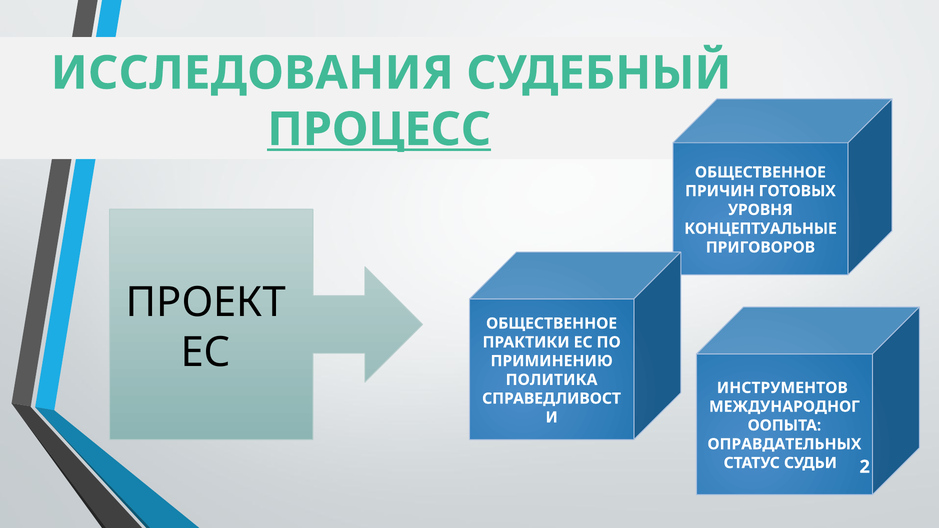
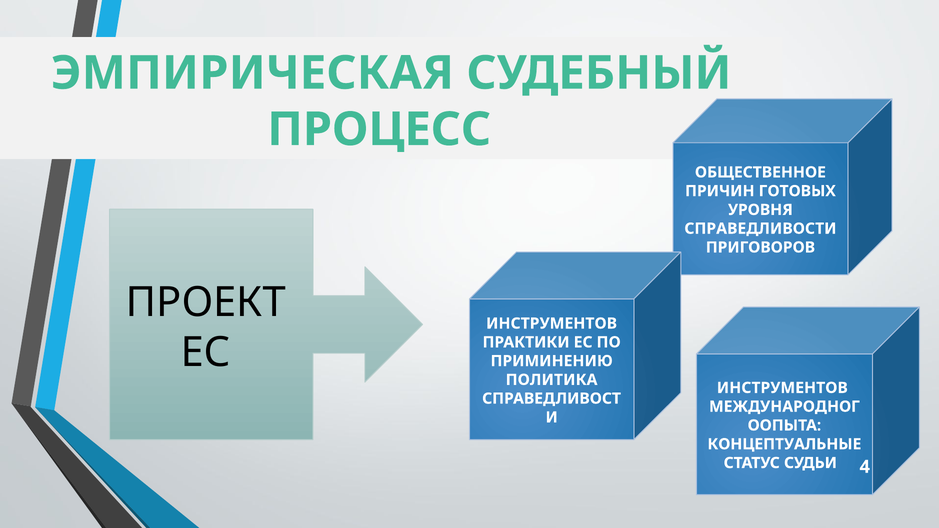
ИССЛЕДОВАНИЯ: ИССЛЕДОВАНИЯ -> ЭМПИРИЧЕСКАЯ
ПРОЦЕСС underline: present -> none
КОНЦЕПТУАЛЬНЫЕ: КОНЦЕПТУАЛЬНЫЕ -> СПРАВЕДЛИВОСТИ
ОБЩЕСТВЕННОЕ at (552, 324): ОБЩЕСТВЕННОЕ -> ИНСТРУМЕНТОВ
ОПРАВДАТЕЛЬНЫХ: ОПРАВДАТЕЛЬНЫХ -> КОНЦЕПТУАЛЬНЫЕ
2: 2 -> 4
